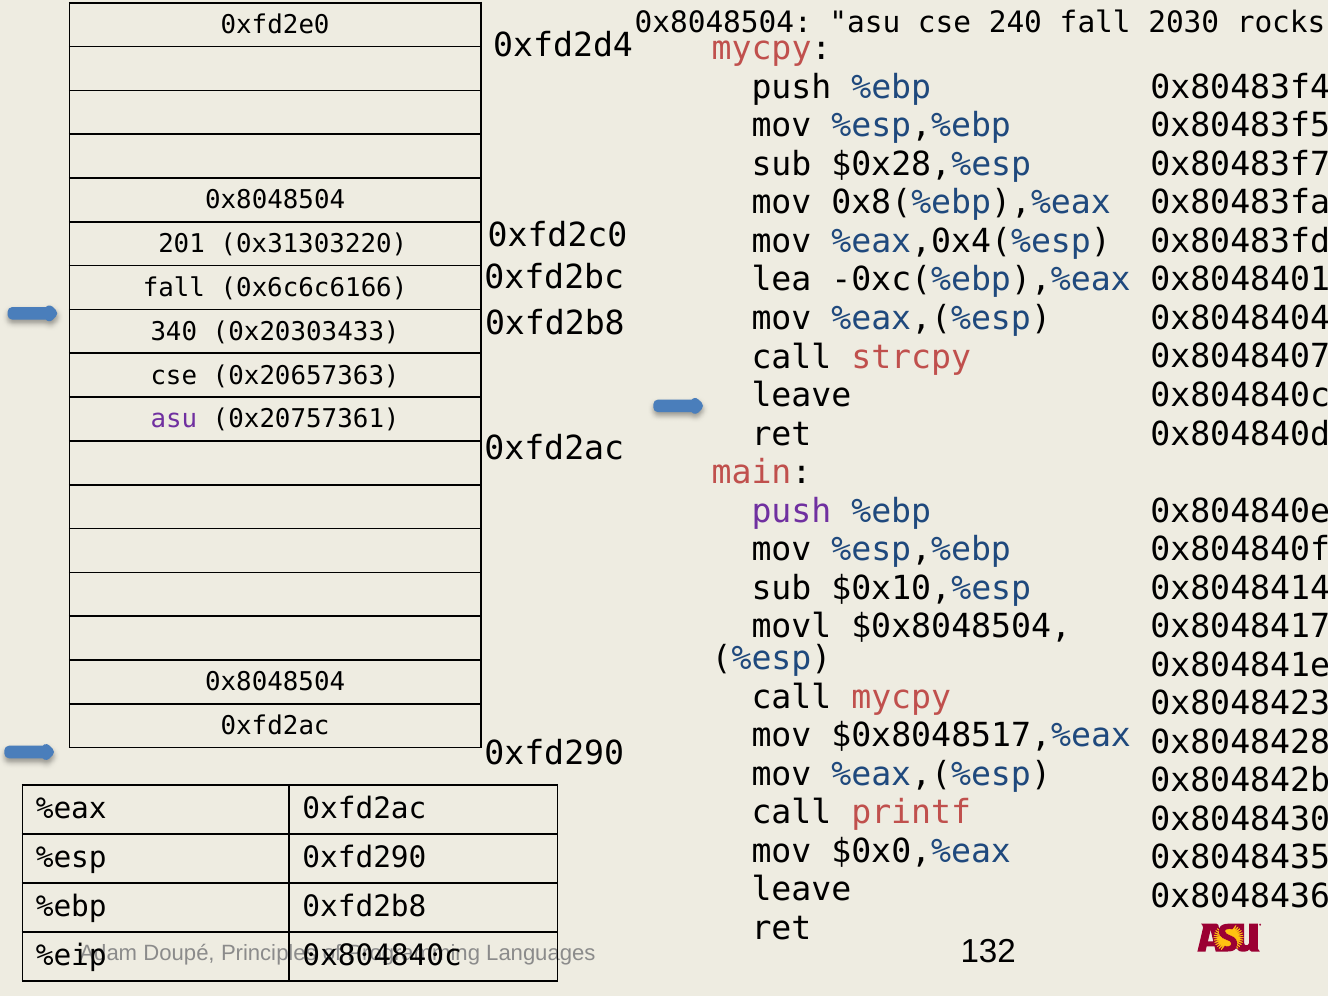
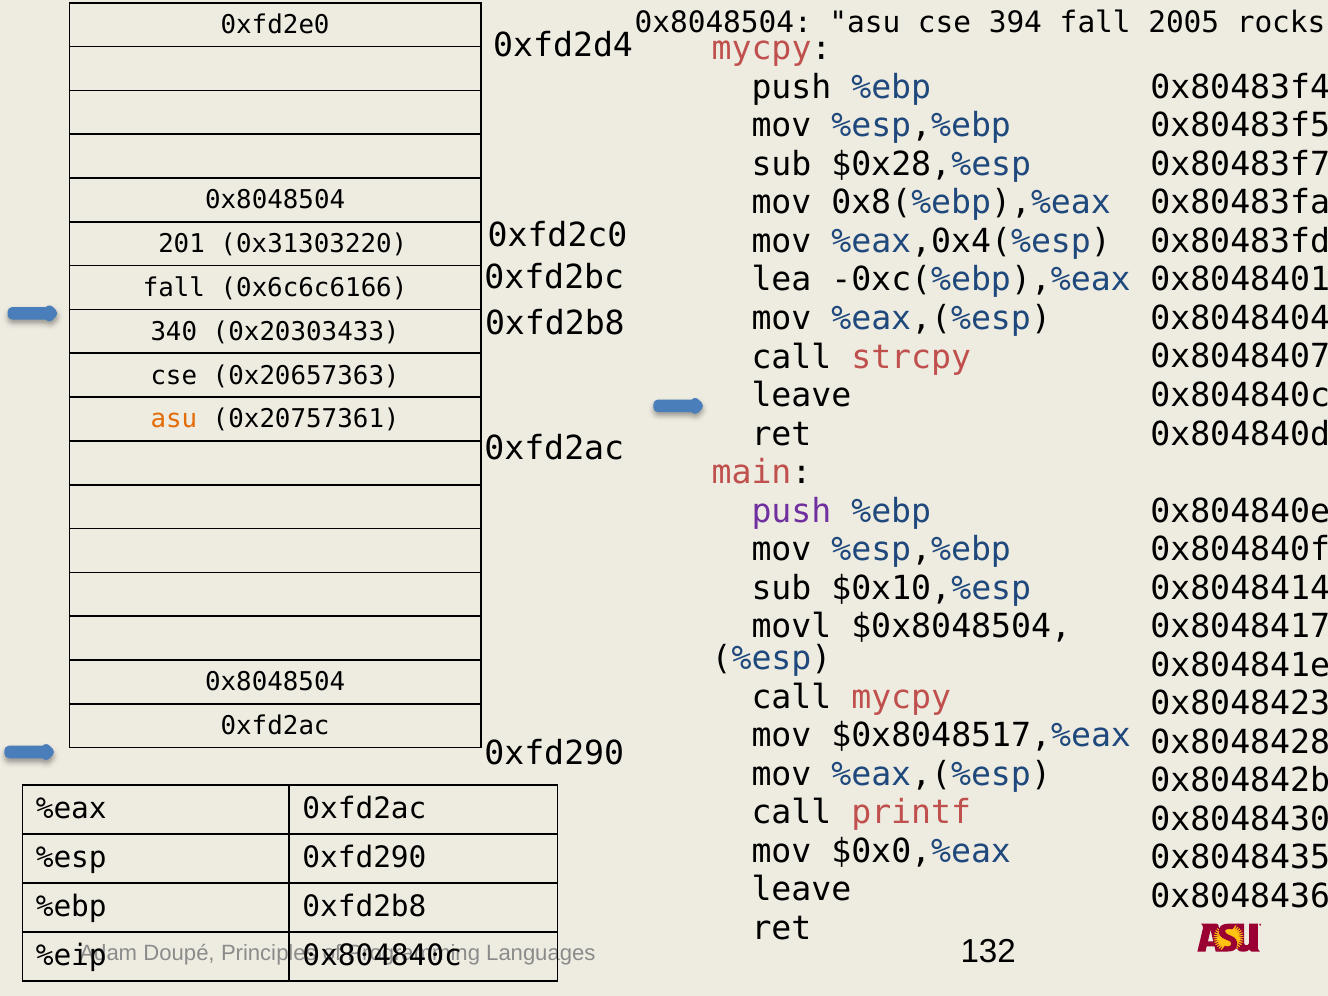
240: 240 -> 394
2030: 2030 -> 2005
asu at (174, 419) colour: purple -> orange
